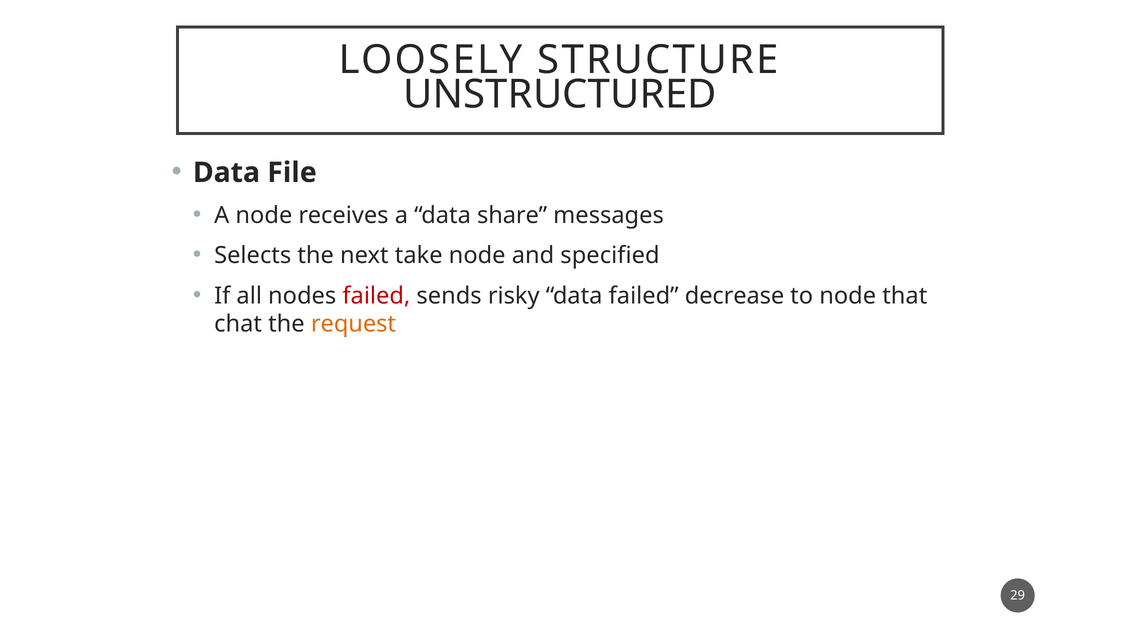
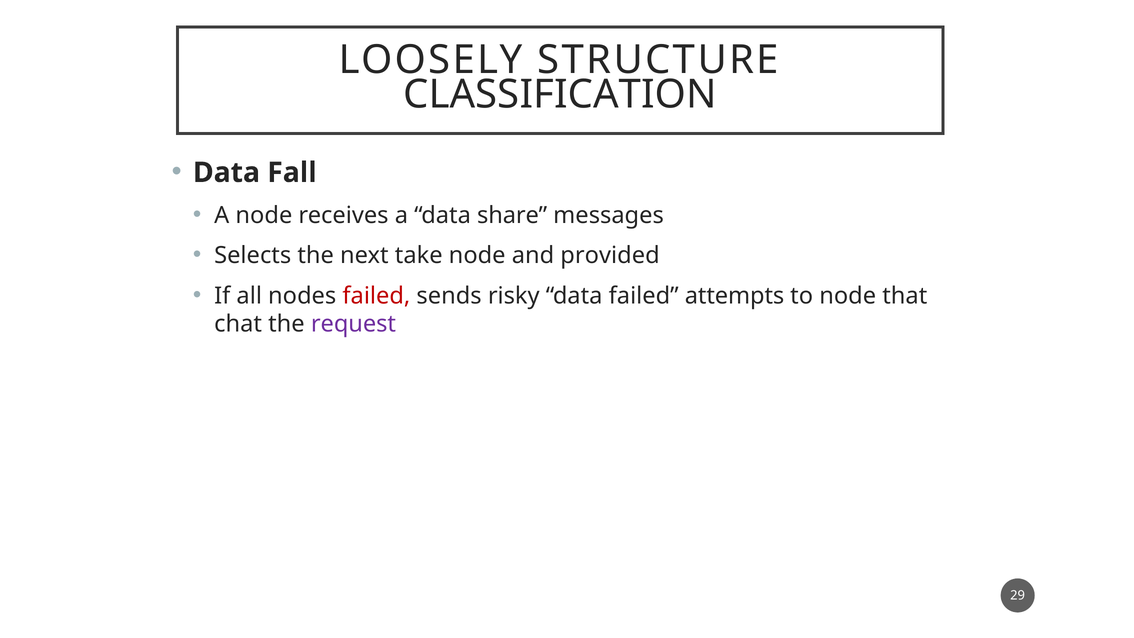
UNSTRUCTURED: UNSTRUCTURED -> CLASSIFICATION
File: File -> Fall
specified: specified -> provided
decrease: decrease -> attempts
request colour: orange -> purple
